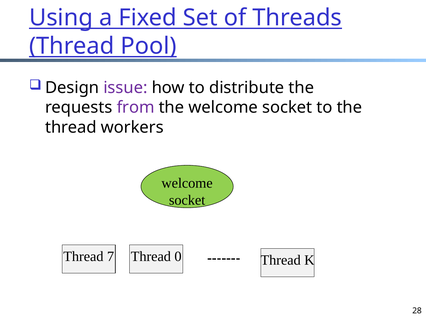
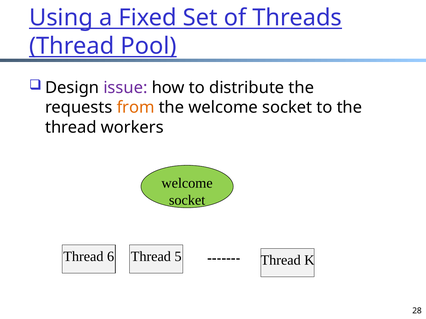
from colour: purple -> orange
7: 7 -> 6
0: 0 -> 5
